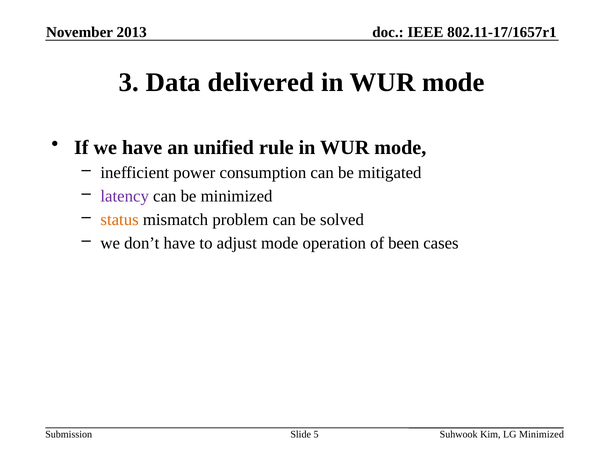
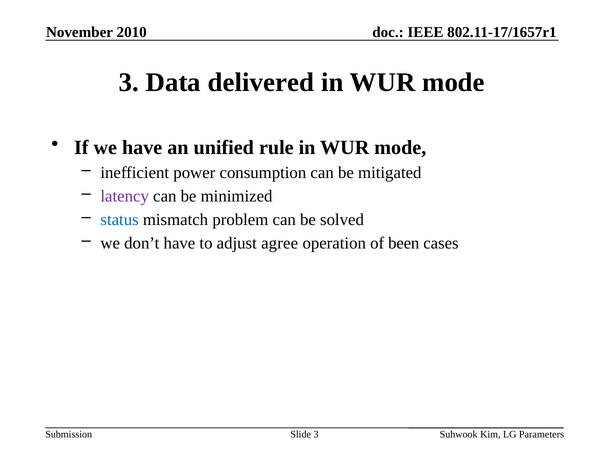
2013: 2013 -> 2010
status colour: orange -> blue
adjust mode: mode -> agree
Slide 5: 5 -> 3
LG Minimized: Minimized -> Parameters
